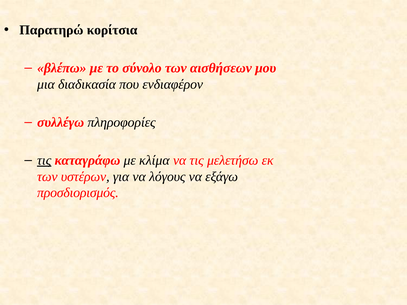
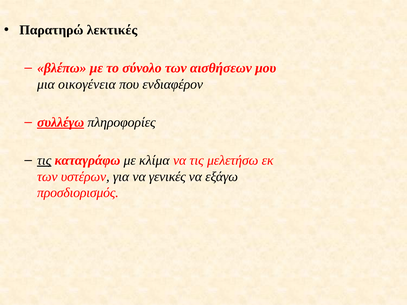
κορίτσια: κορίτσια -> λεκτικές
διαδικασία: διαδικασία -> οικογένεια
συλλέγω underline: none -> present
λόγους: λόγους -> γενικές
